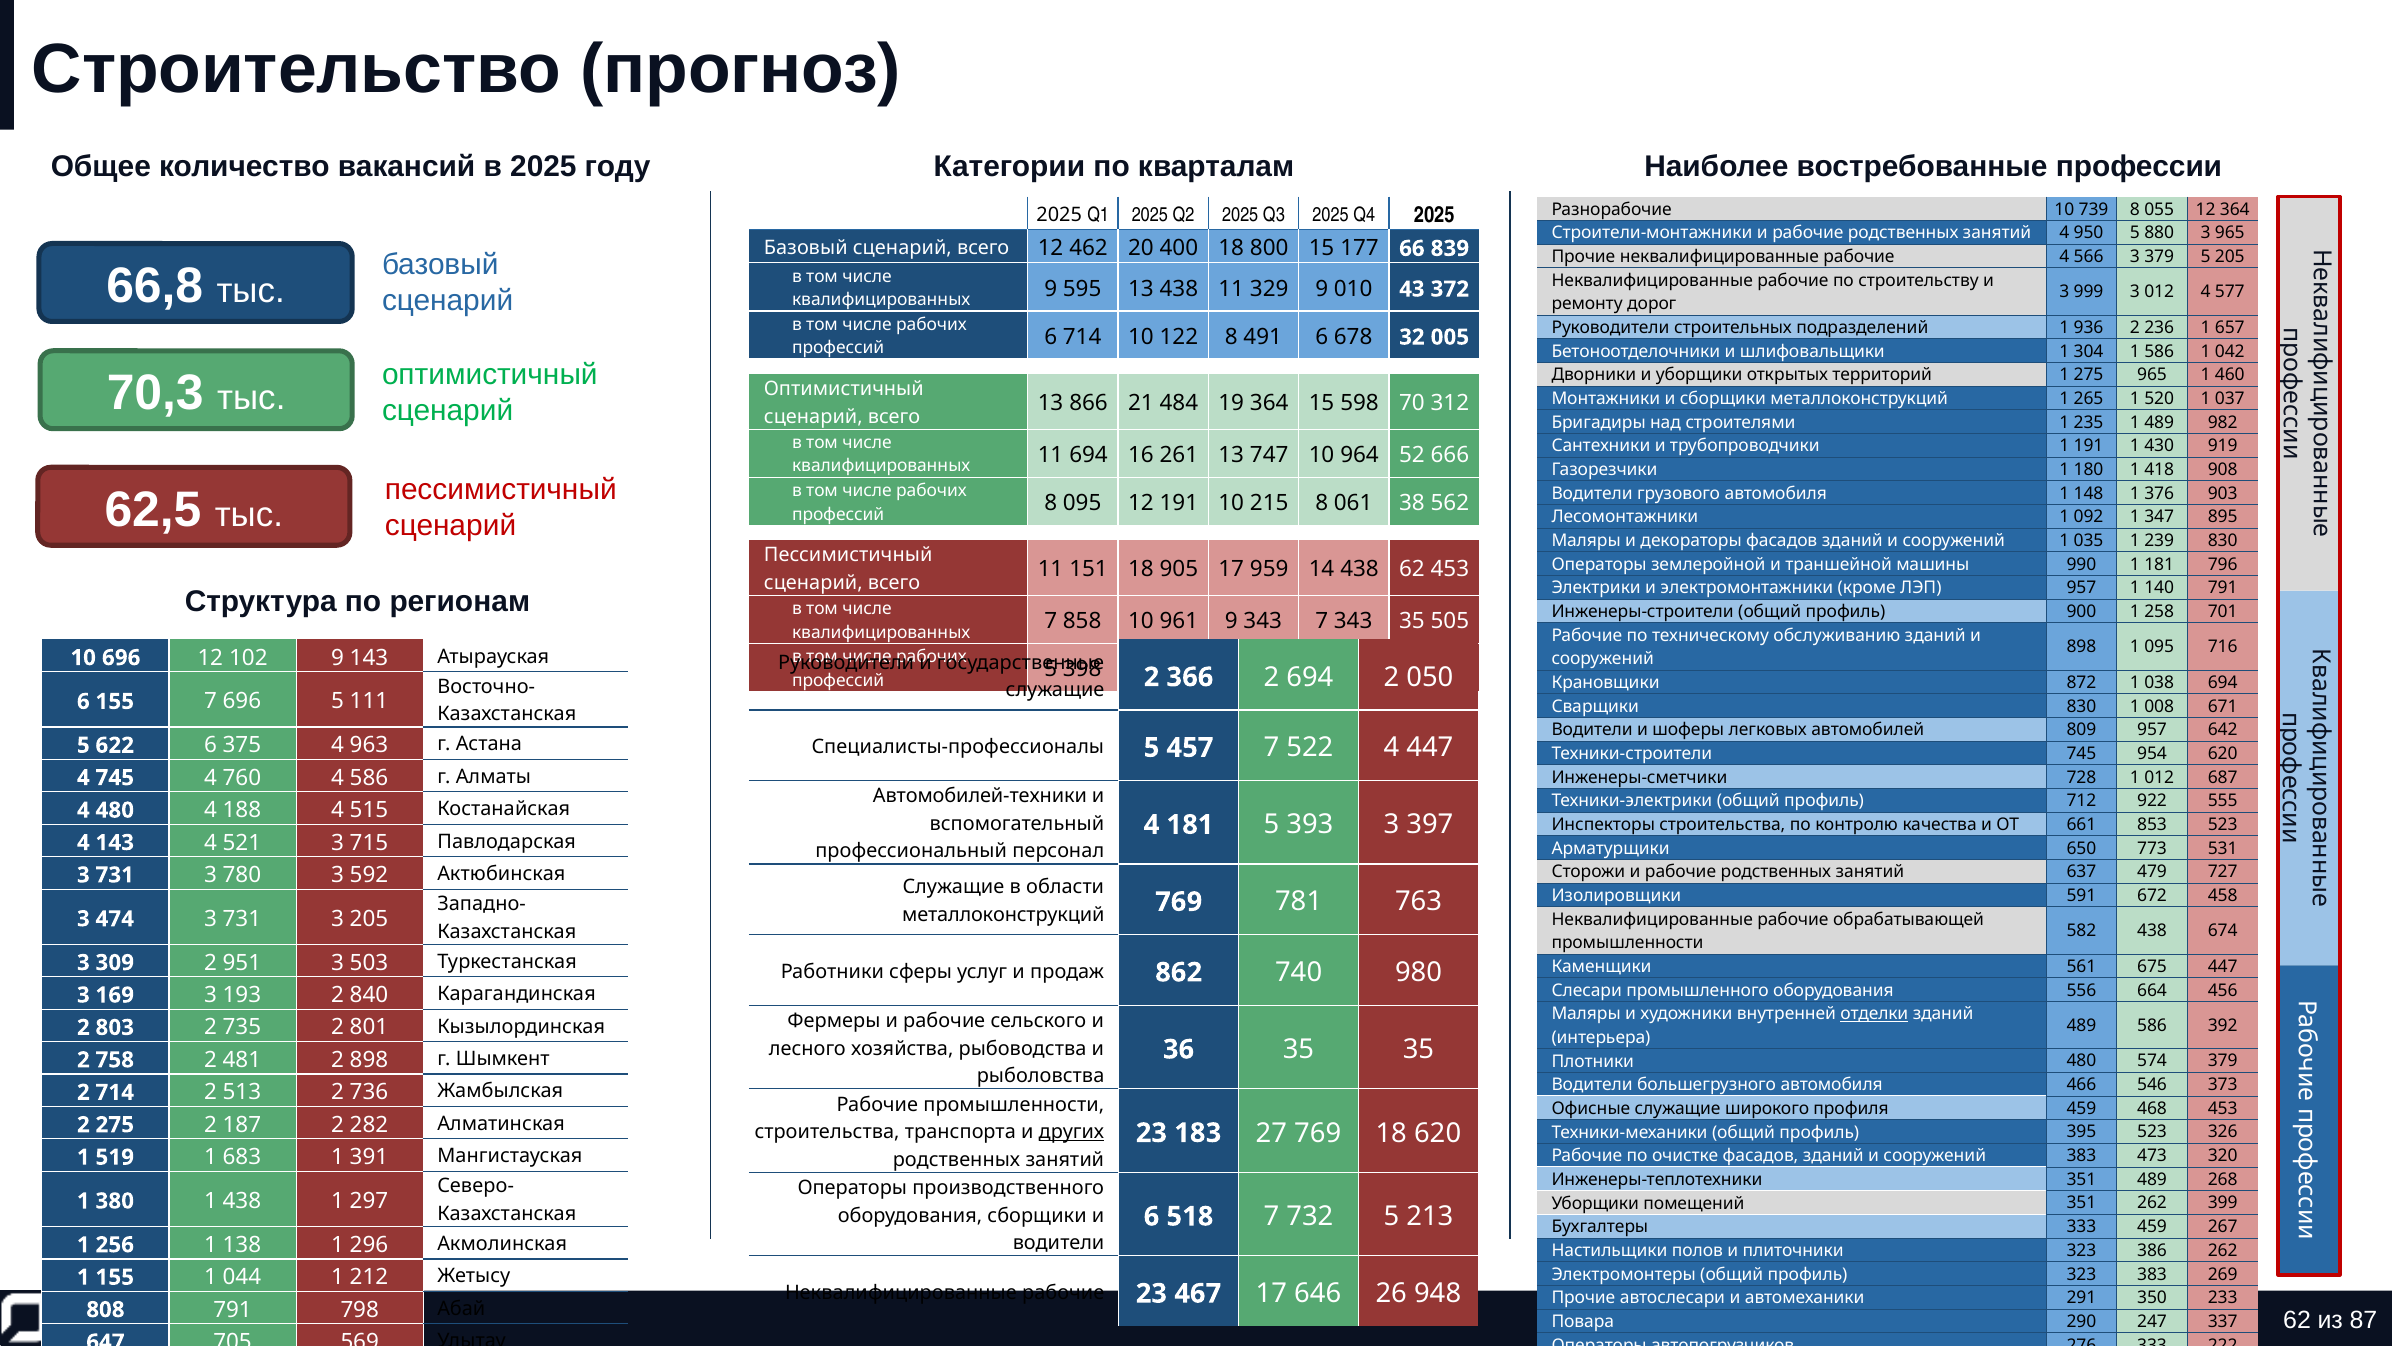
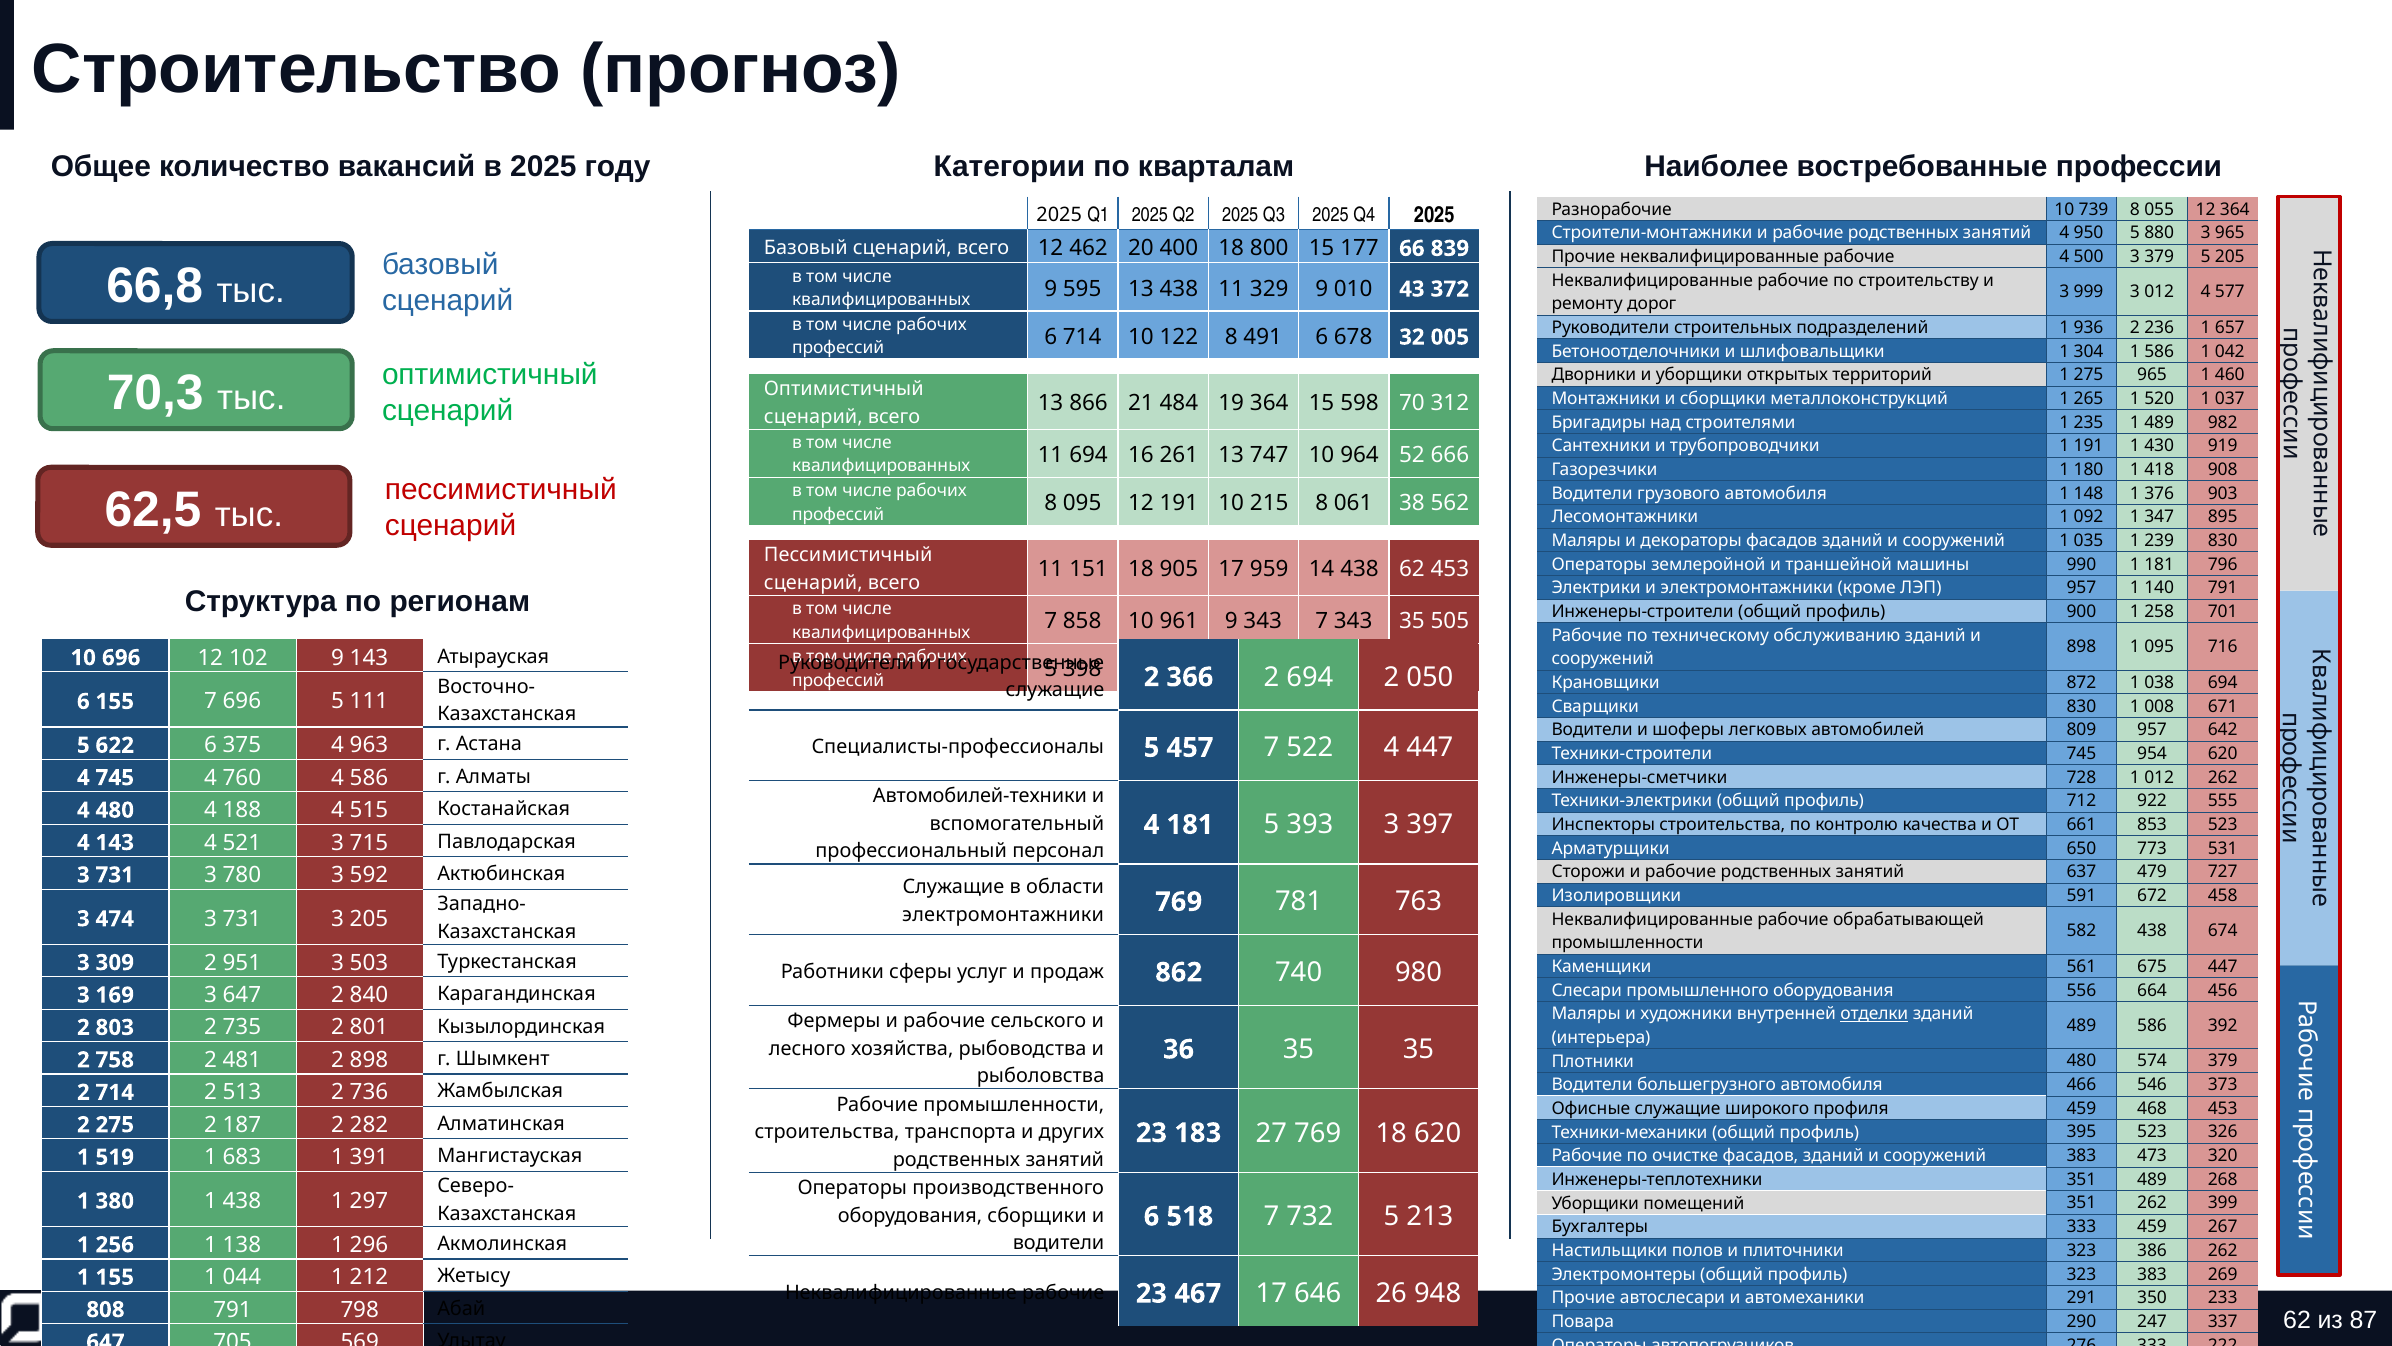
566: 566 -> 500
012 687: 687 -> 262
металлоконструкций at (1003, 914): металлоконструкций -> электромонтажники
3 193: 193 -> 647
других underline: present -> none
